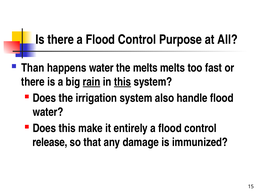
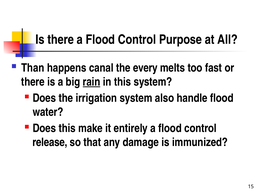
happens water: water -> canal
the melts: melts -> every
this at (123, 82) underline: present -> none
